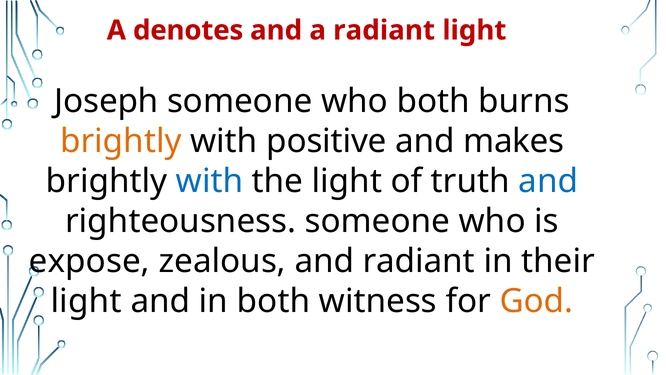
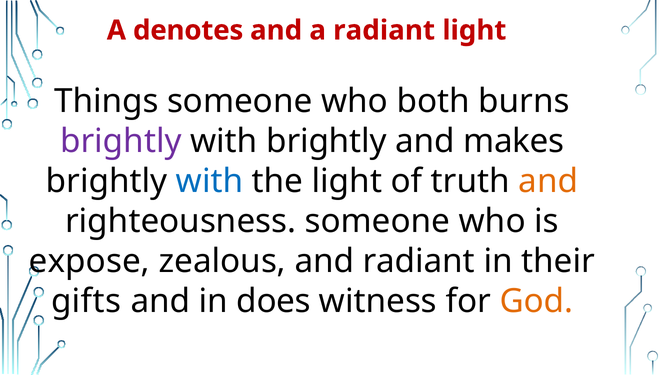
Joseph: Joseph -> Things
brightly at (121, 141) colour: orange -> purple
with positive: positive -> brightly
and at (548, 181) colour: blue -> orange
light at (86, 301): light -> gifts
in both: both -> does
